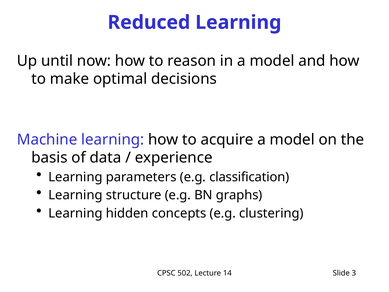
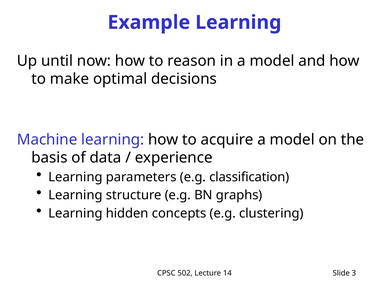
Reduced: Reduced -> Example
